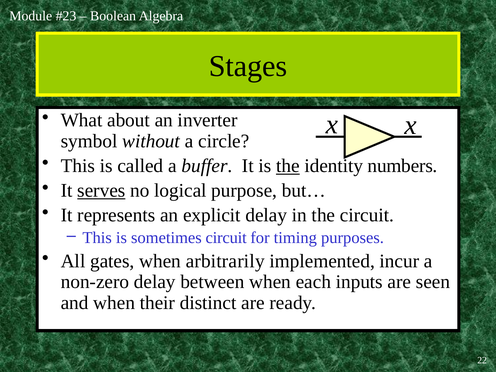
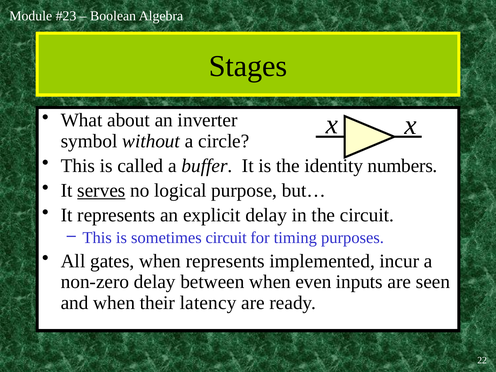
the at (288, 166) underline: present -> none
when arbitrarily: arbitrarily -> represents
each: each -> even
distinct: distinct -> latency
